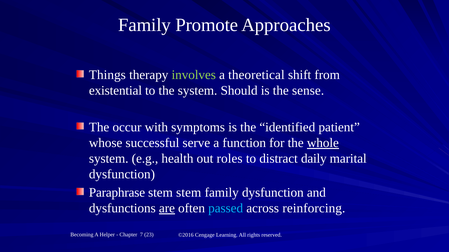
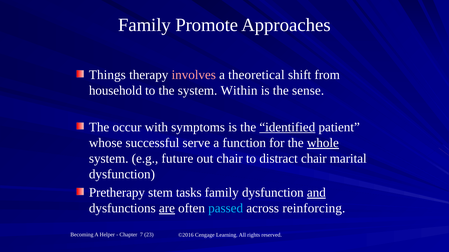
involves colour: light green -> pink
existential: existential -> household
Should: Should -> Within
identified underline: none -> present
health: health -> future
out roles: roles -> chair
distract daily: daily -> chair
Paraphrase: Paraphrase -> Pretherapy
stem stem: stem -> tasks
and underline: none -> present
